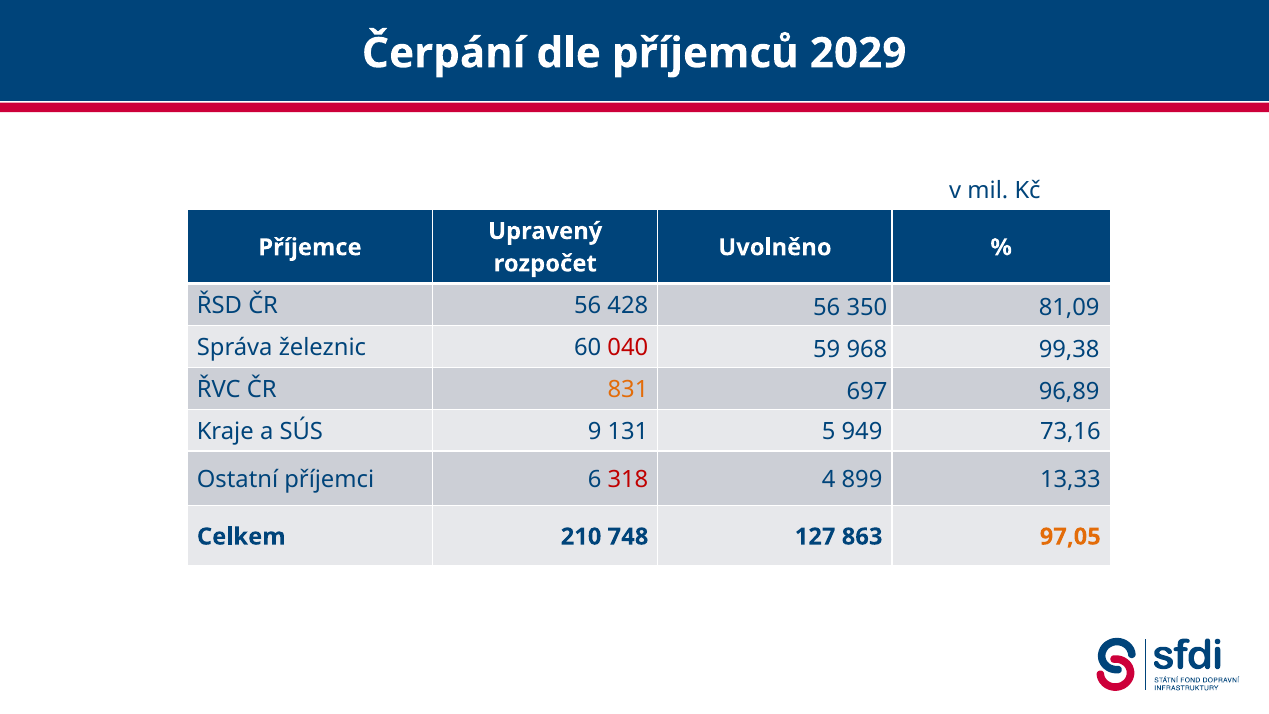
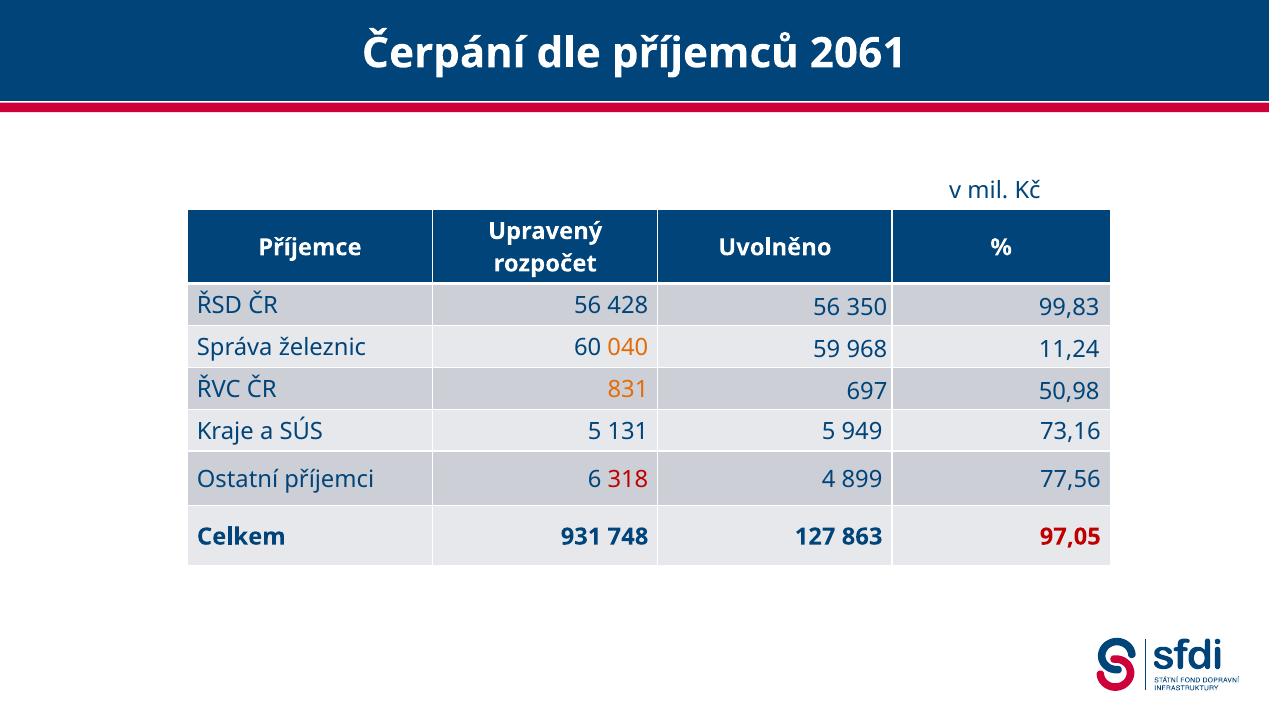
2029: 2029 -> 2061
81,09: 81,09 -> 99,83
040 colour: red -> orange
99,38: 99,38 -> 11,24
96,89: 96,89 -> 50,98
SÚS 9: 9 -> 5
13,33: 13,33 -> 77,56
210: 210 -> 931
97,05 colour: orange -> red
